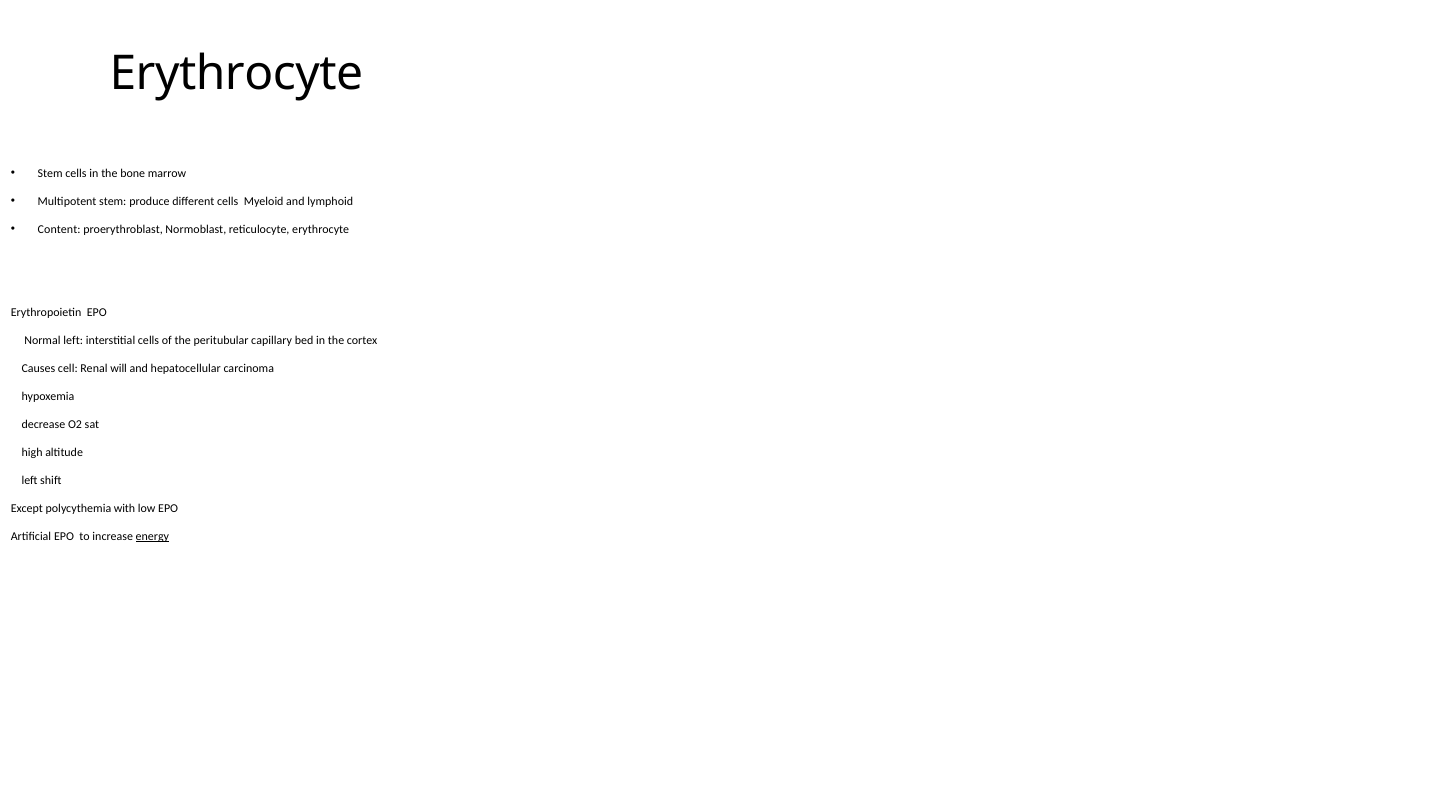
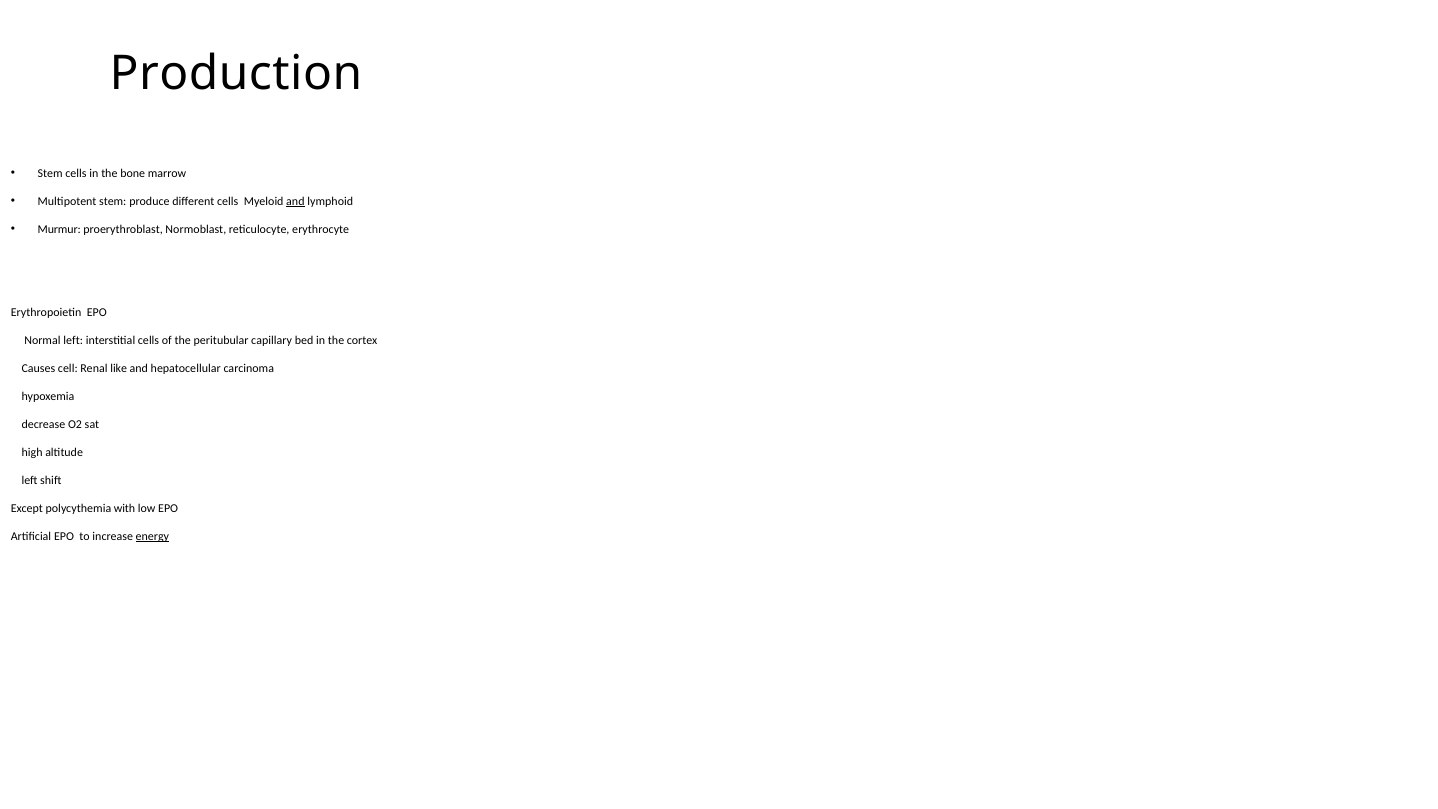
Erythrocyte at (236, 74): Erythrocyte -> Production
and at (295, 201) underline: none -> present
Content: Content -> Murmur
will: will -> like
